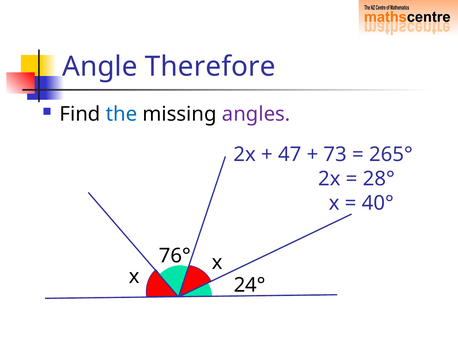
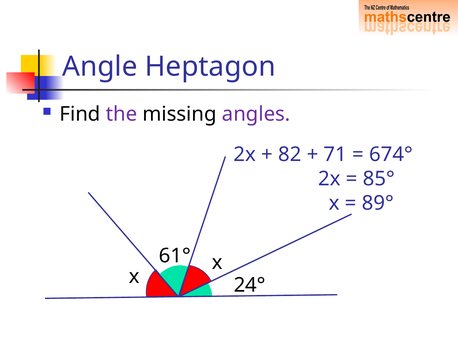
Therefore: Therefore -> Heptagon
the colour: blue -> purple
47: 47 -> 82
73: 73 -> 71
265°: 265° -> 674°
28°: 28° -> 85°
40°: 40° -> 89°
76°: 76° -> 61°
